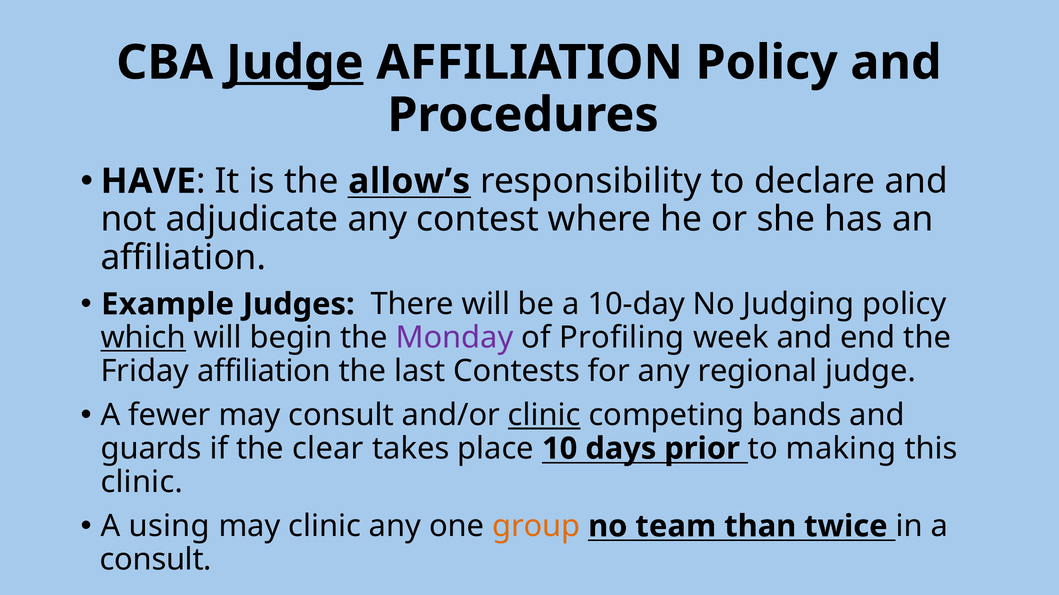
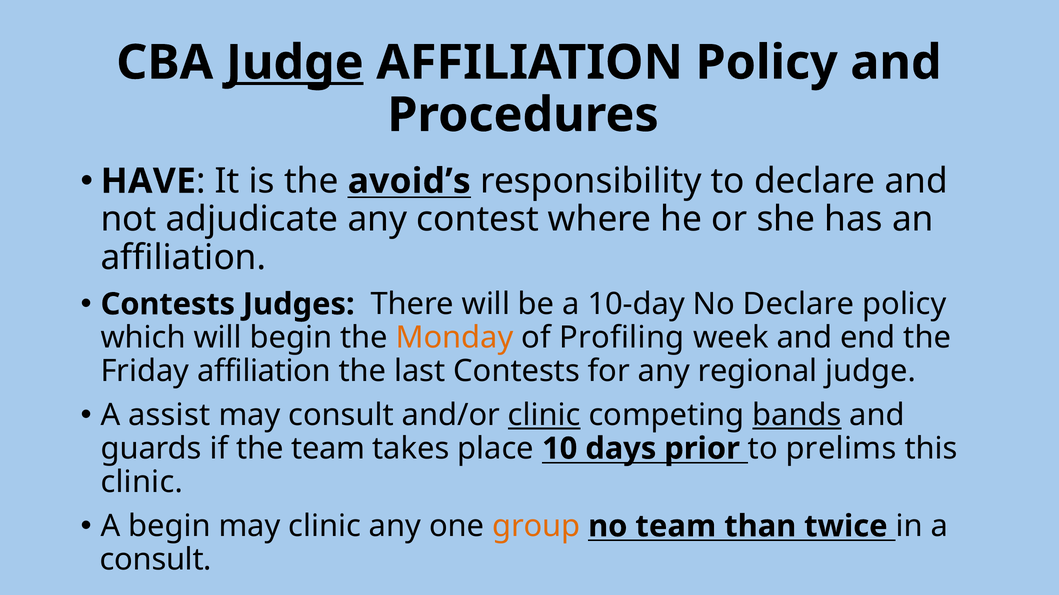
allow’s: allow’s -> avoid’s
Example at (168, 305): Example -> Contests
No Judging: Judging -> Declare
which underline: present -> none
Monday colour: purple -> orange
fewer: fewer -> assist
bands underline: none -> present
the clear: clear -> team
making: making -> prelims
A using: using -> begin
